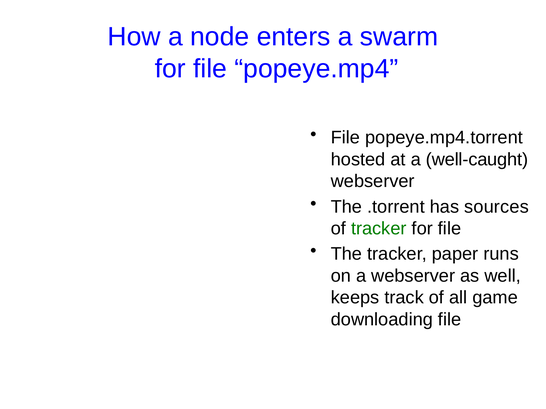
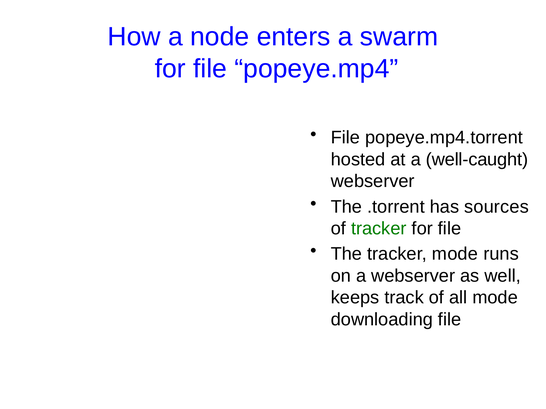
tracker paper: paper -> mode
all game: game -> mode
